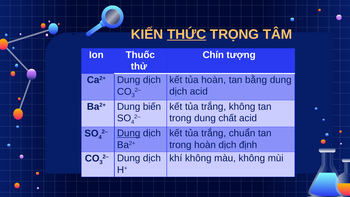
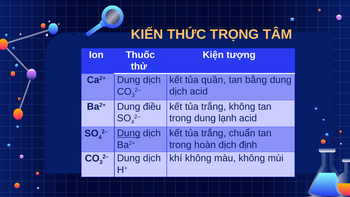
THỨC underline: present -> none
Chín: Chín -> Kiện
tủa hoàn: hoàn -> quần
biến: biến -> điều
chất: chất -> lạnh
